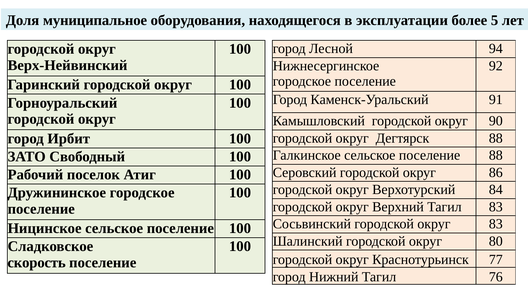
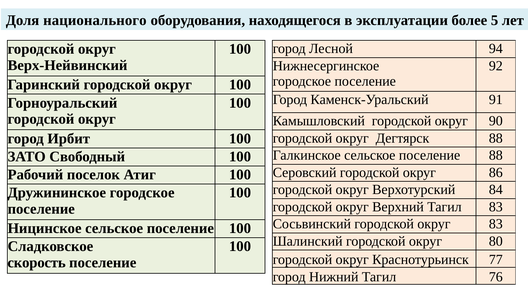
муниципальное: муниципальное -> национального
